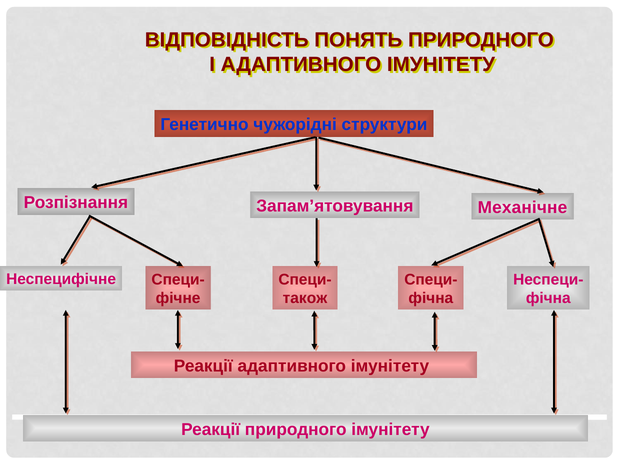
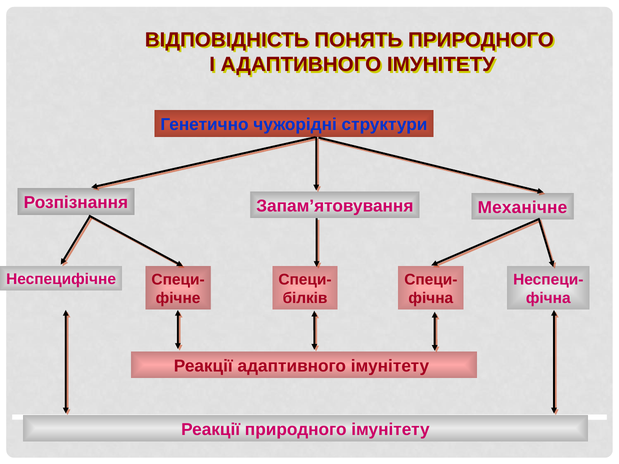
також: також -> білків
